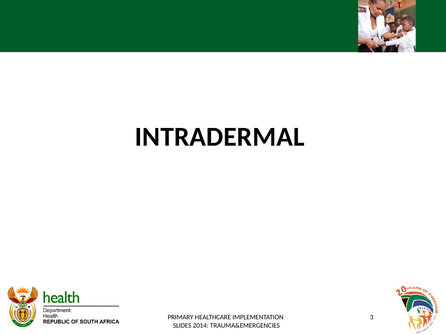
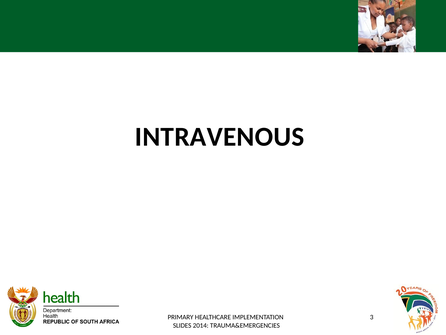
INTRADERMAL: INTRADERMAL -> INTRAVENOUS
